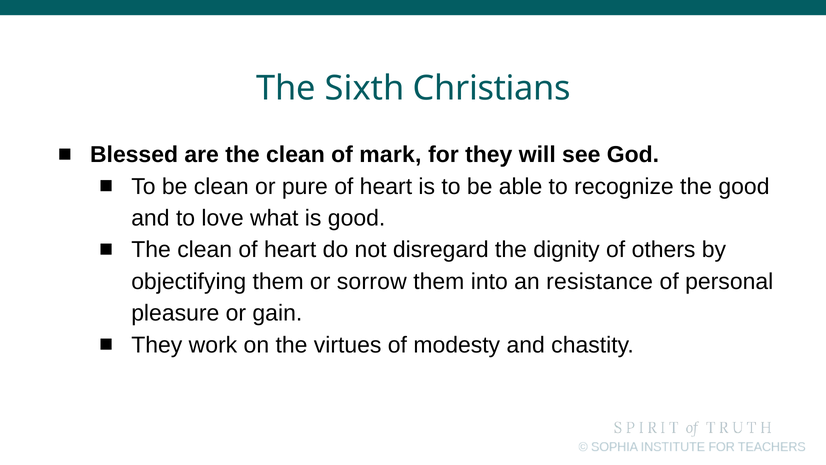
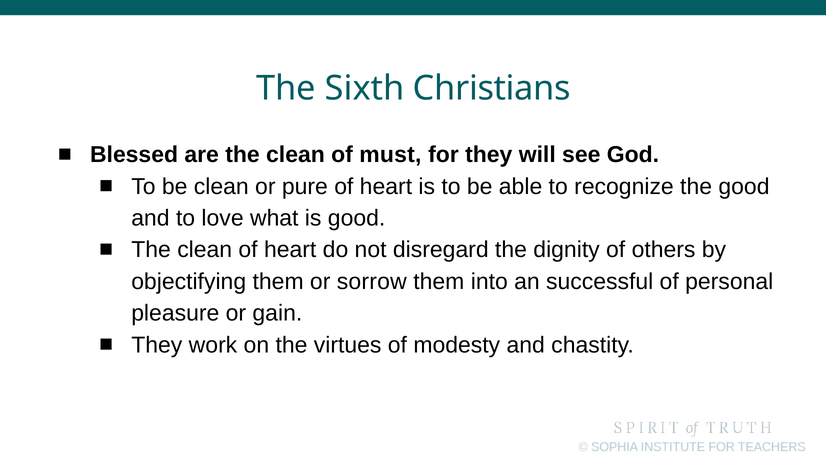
mark: mark -> must
resistance: resistance -> successful
